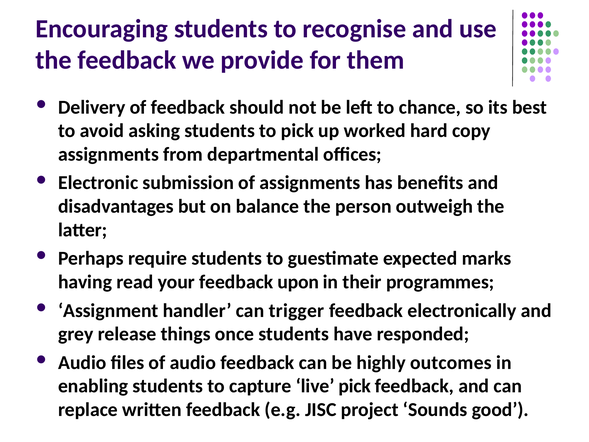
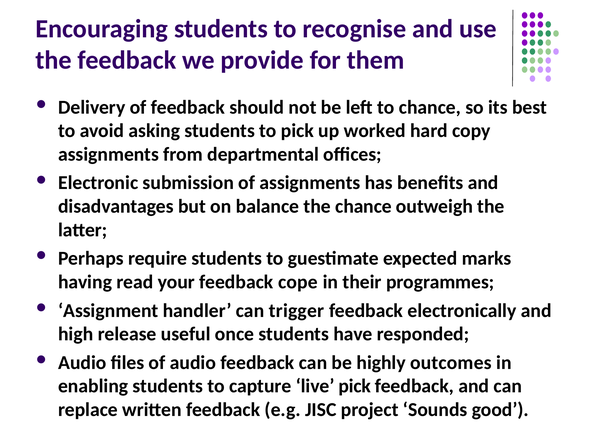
the person: person -> chance
upon: upon -> cope
grey: grey -> high
things: things -> useful
